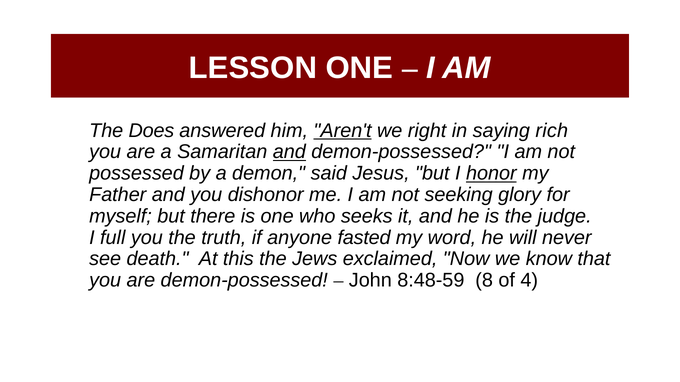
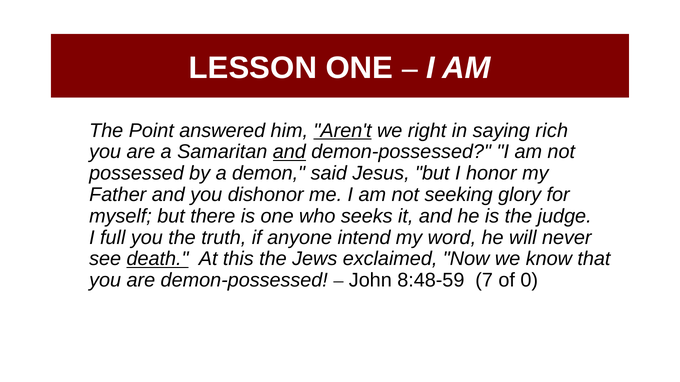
Does: Does -> Point
honor underline: present -> none
fasted: fasted -> intend
death underline: none -> present
8: 8 -> 7
4: 4 -> 0
